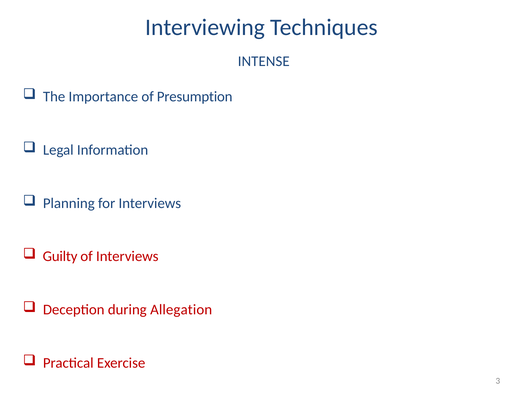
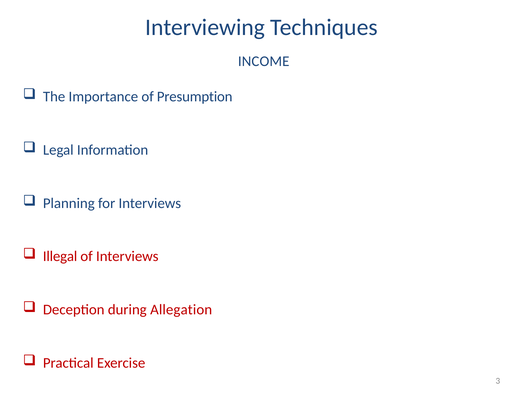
INTENSE: INTENSE -> INCOME
Guilty: Guilty -> Illegal
